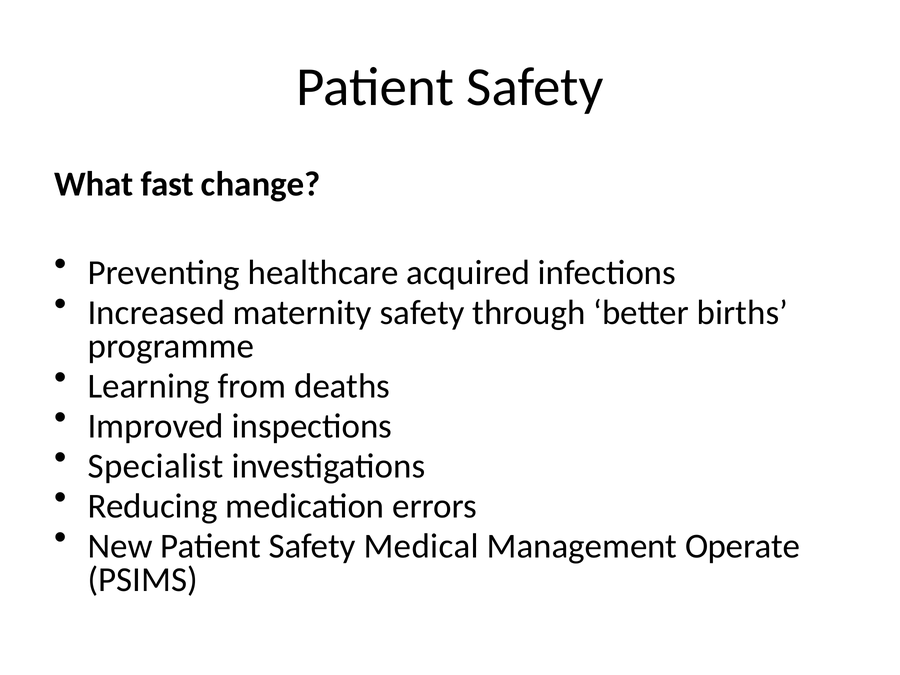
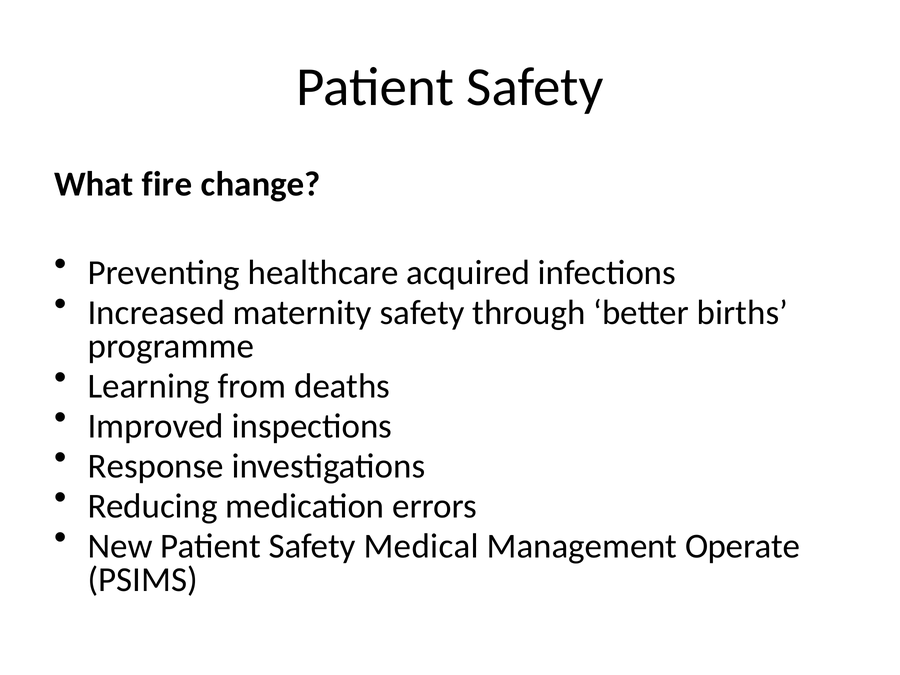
fast: fast -> fire
Specialist: Specialist -> Response
